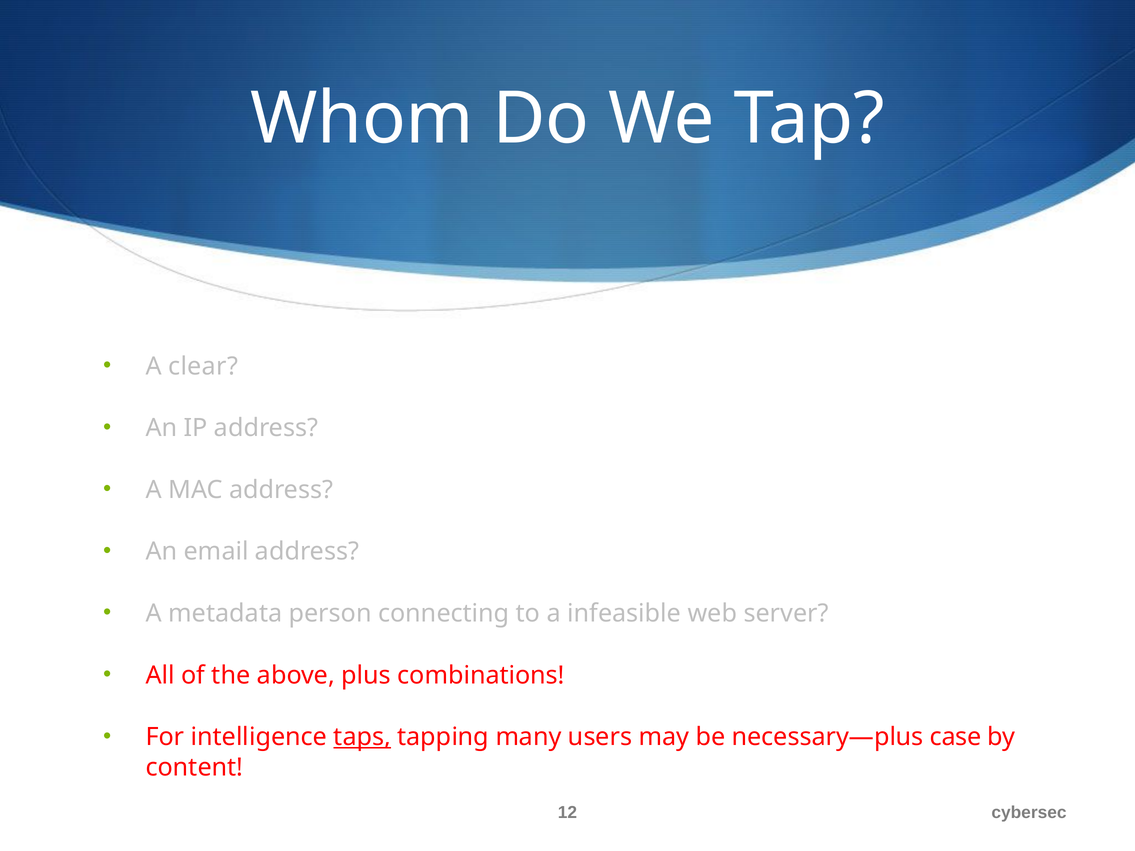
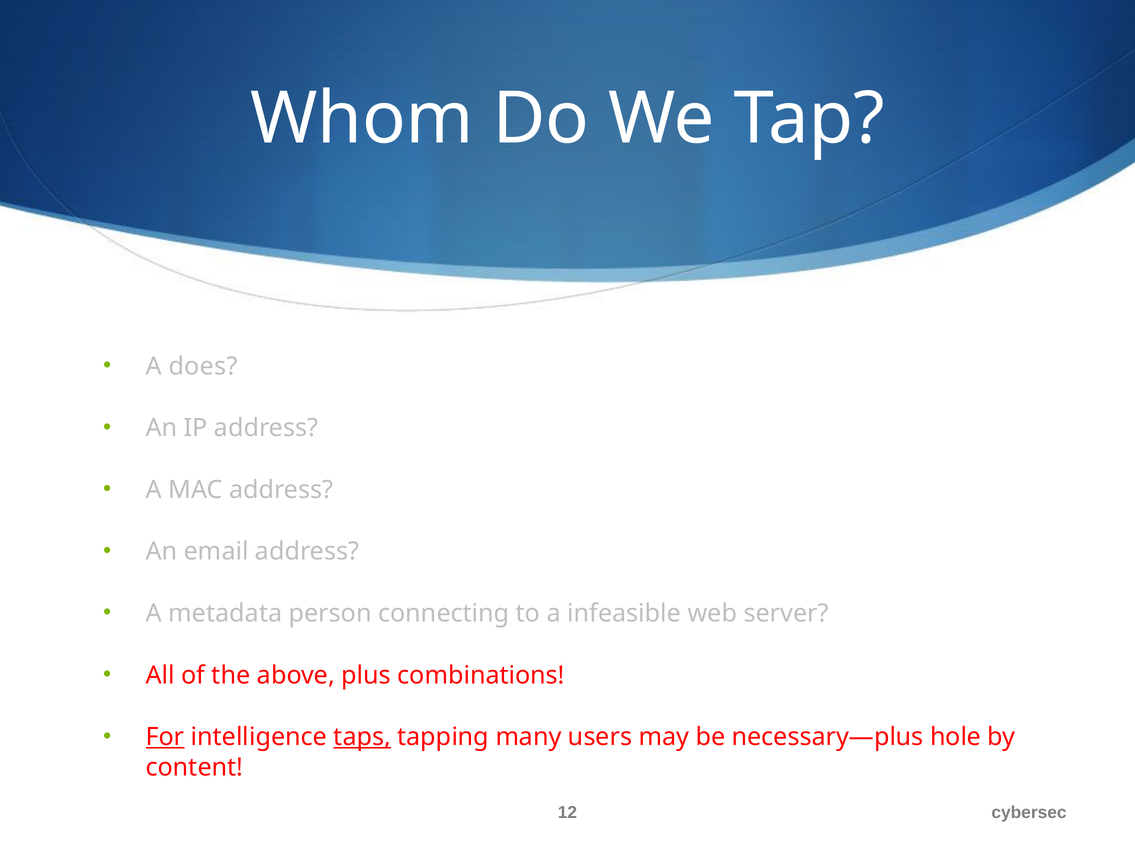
clear: clear -> does
For underline: none -> present
case: case -> hole
